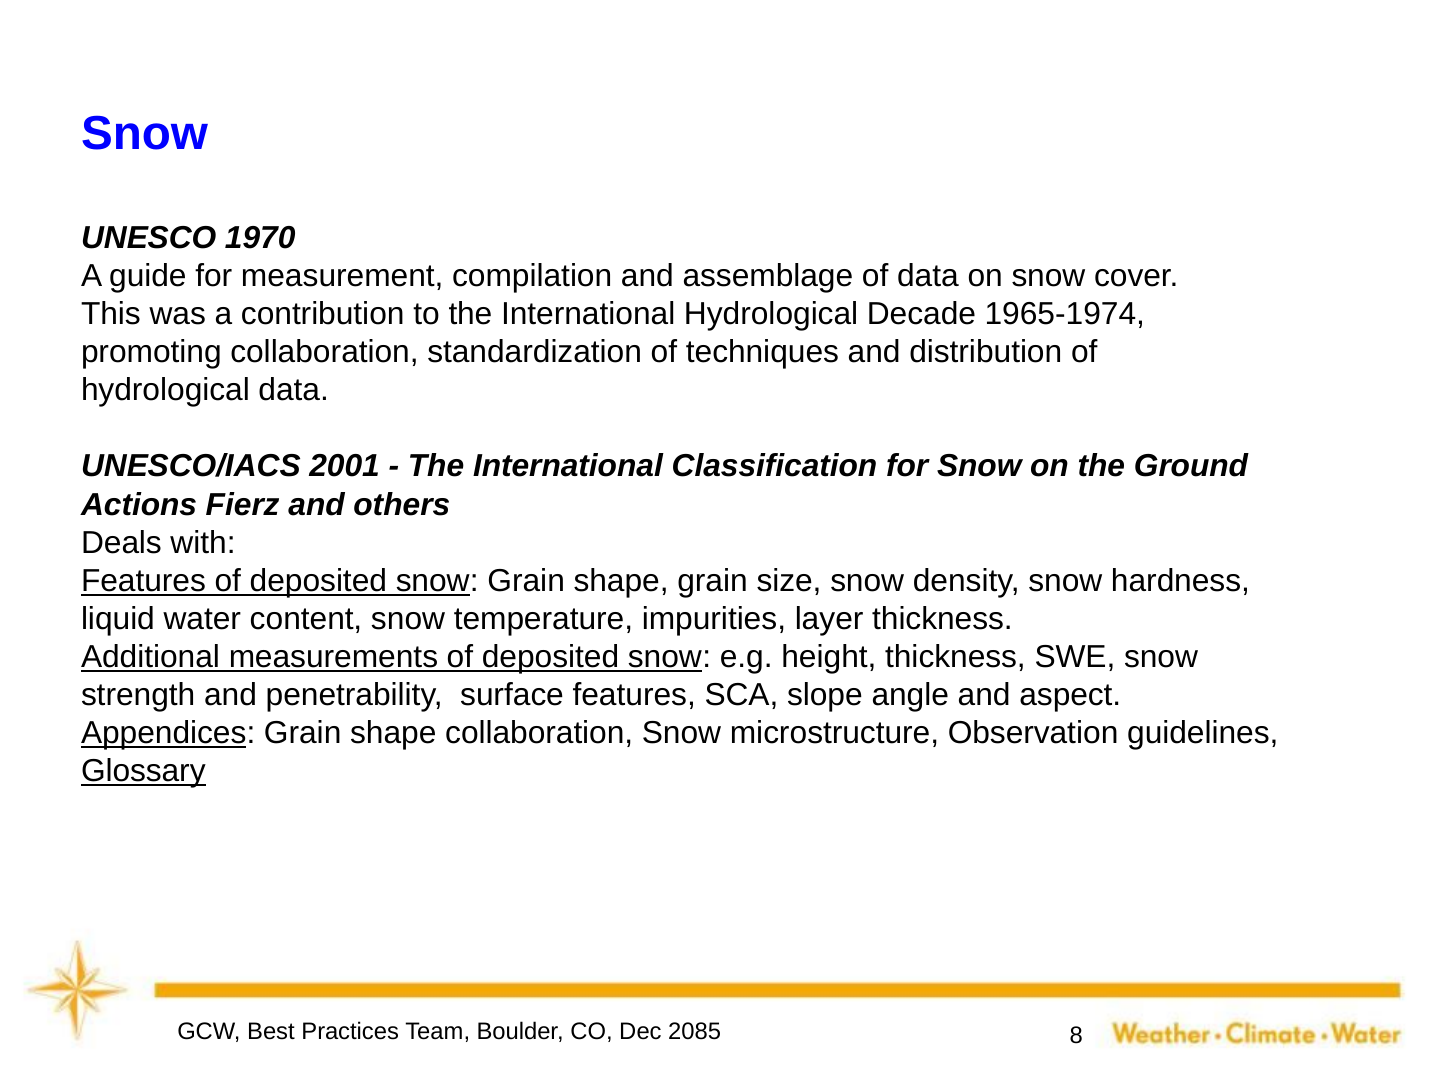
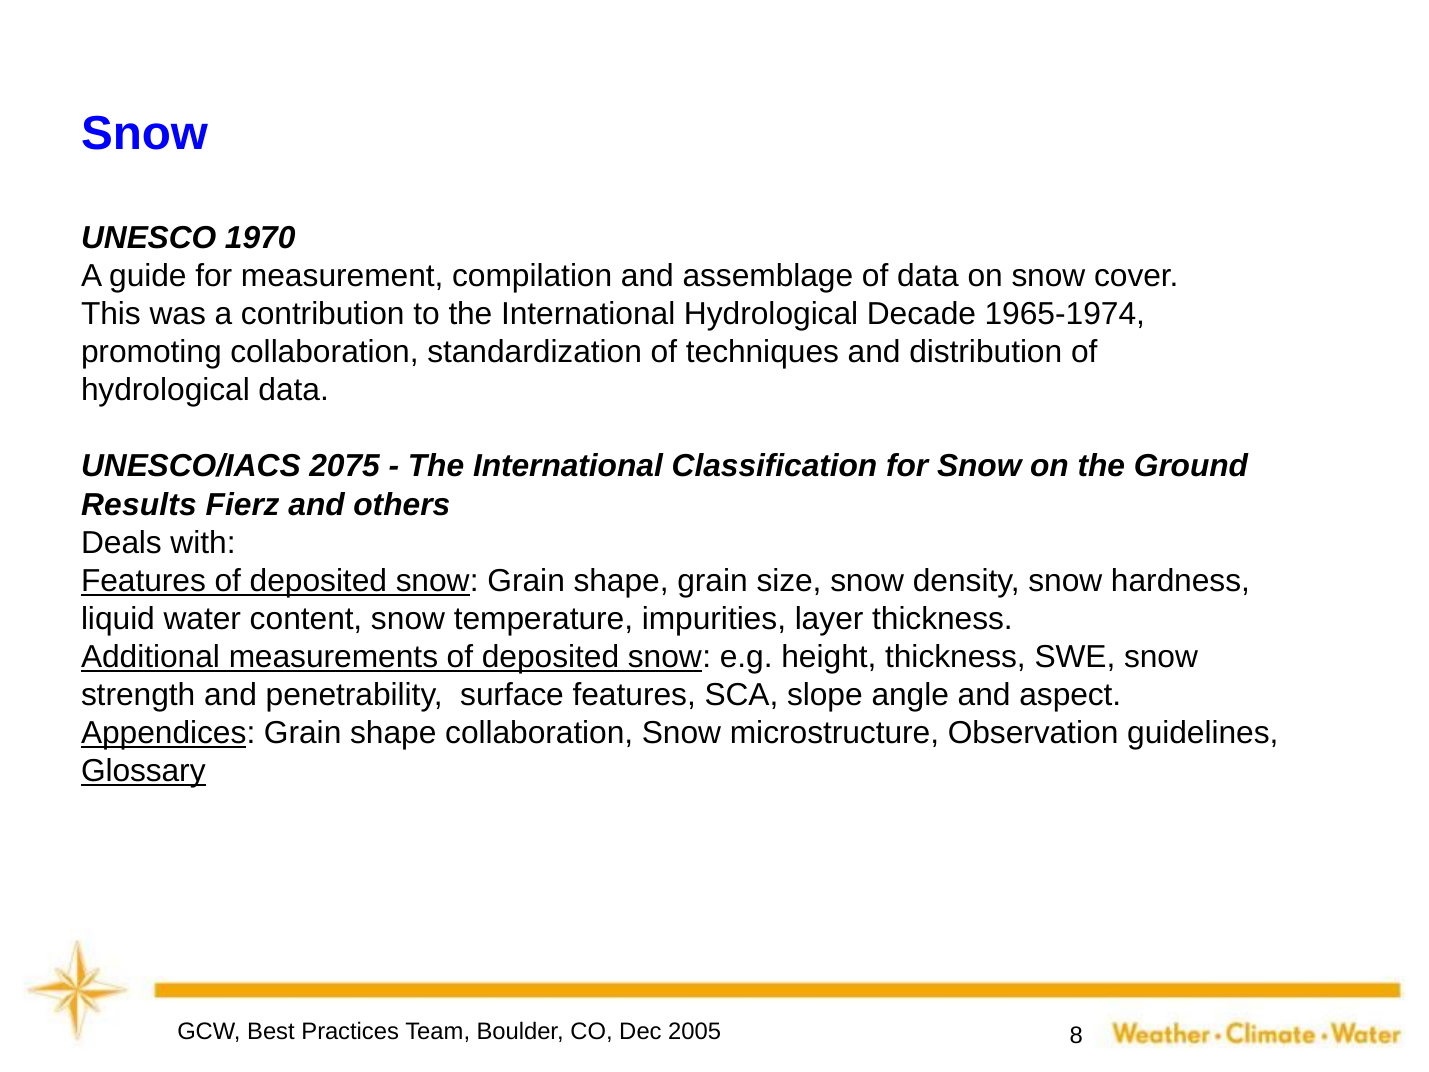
2001: 2001 -> 2075
Actions: Actions -> Results
2085: 2085 -> 2005
